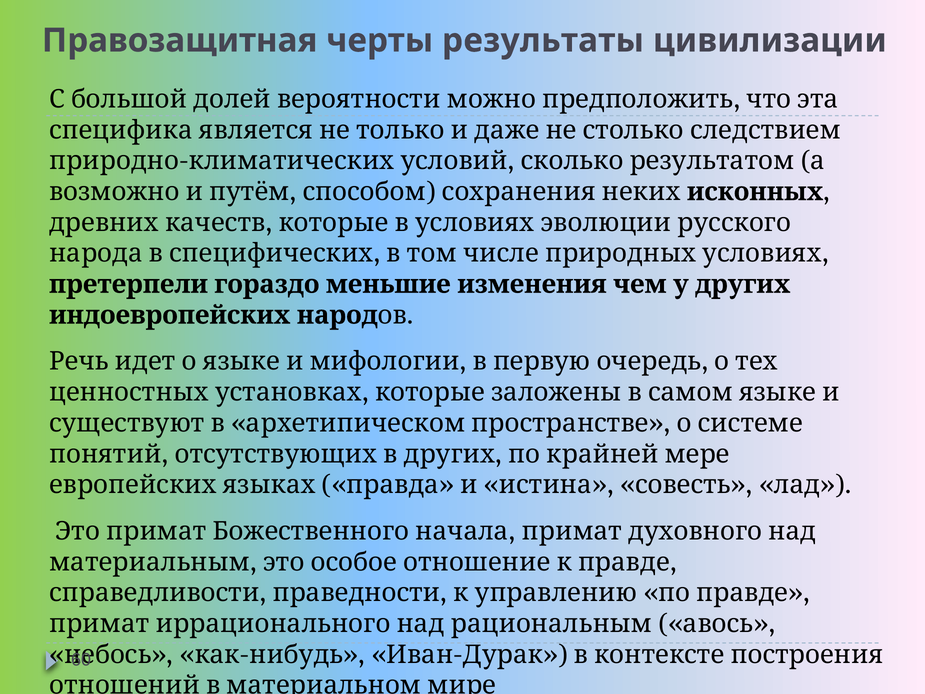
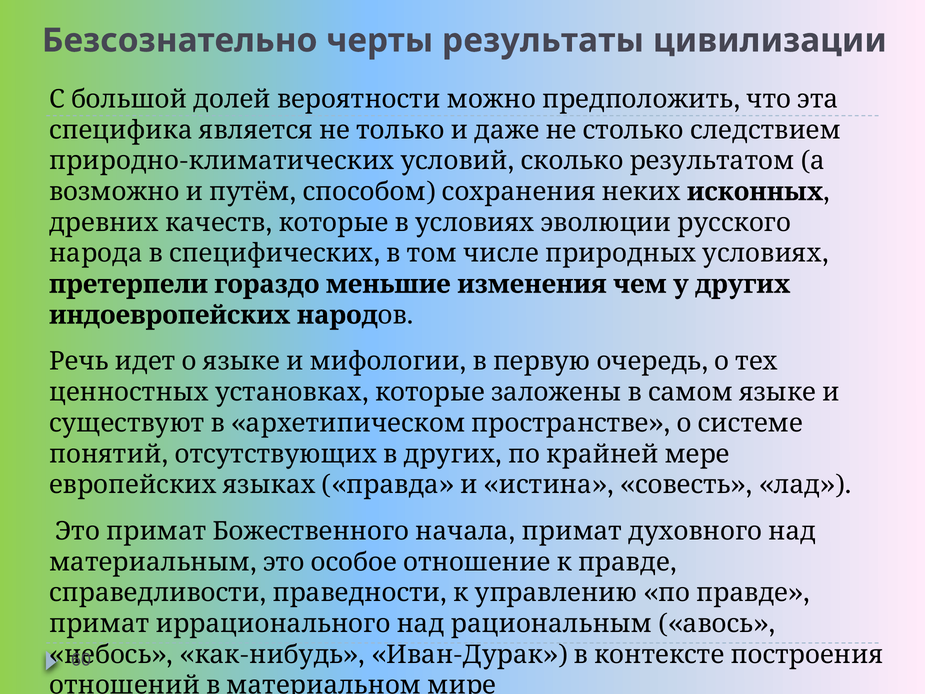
Правозащитная: Правозащитная -> Безсознательно
